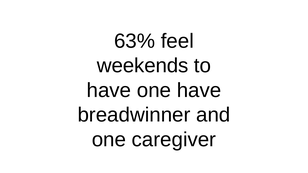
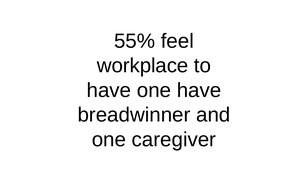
63%: 63% -> 55%
weekends: weekends -> workplace
